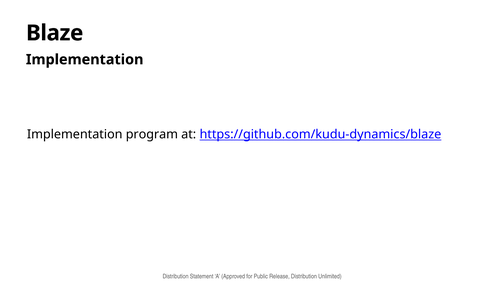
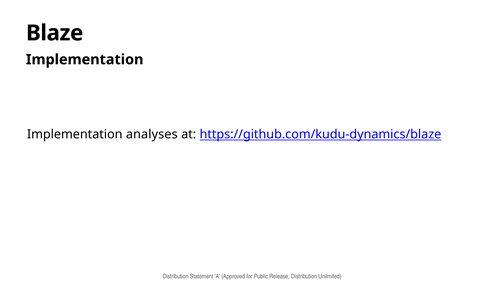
program: program -> analyses
